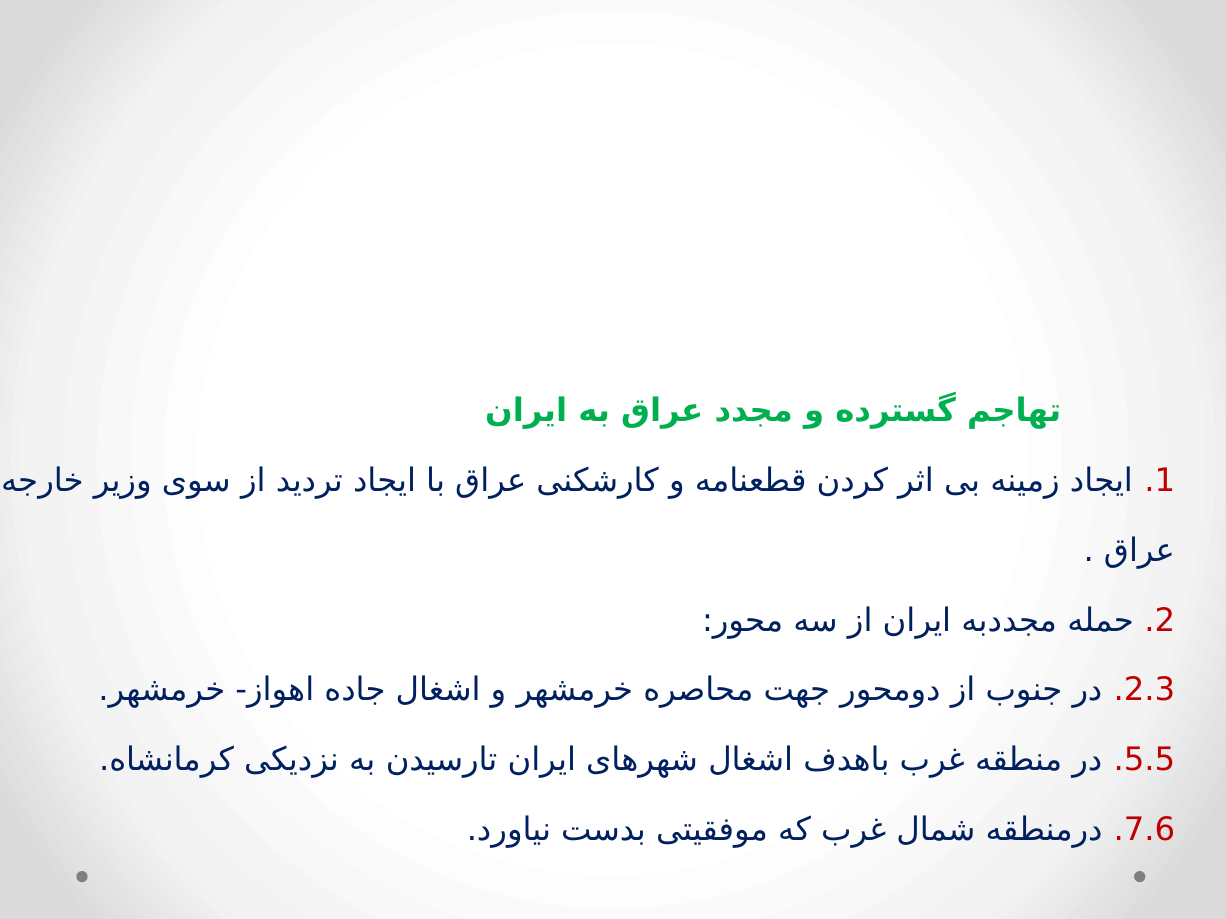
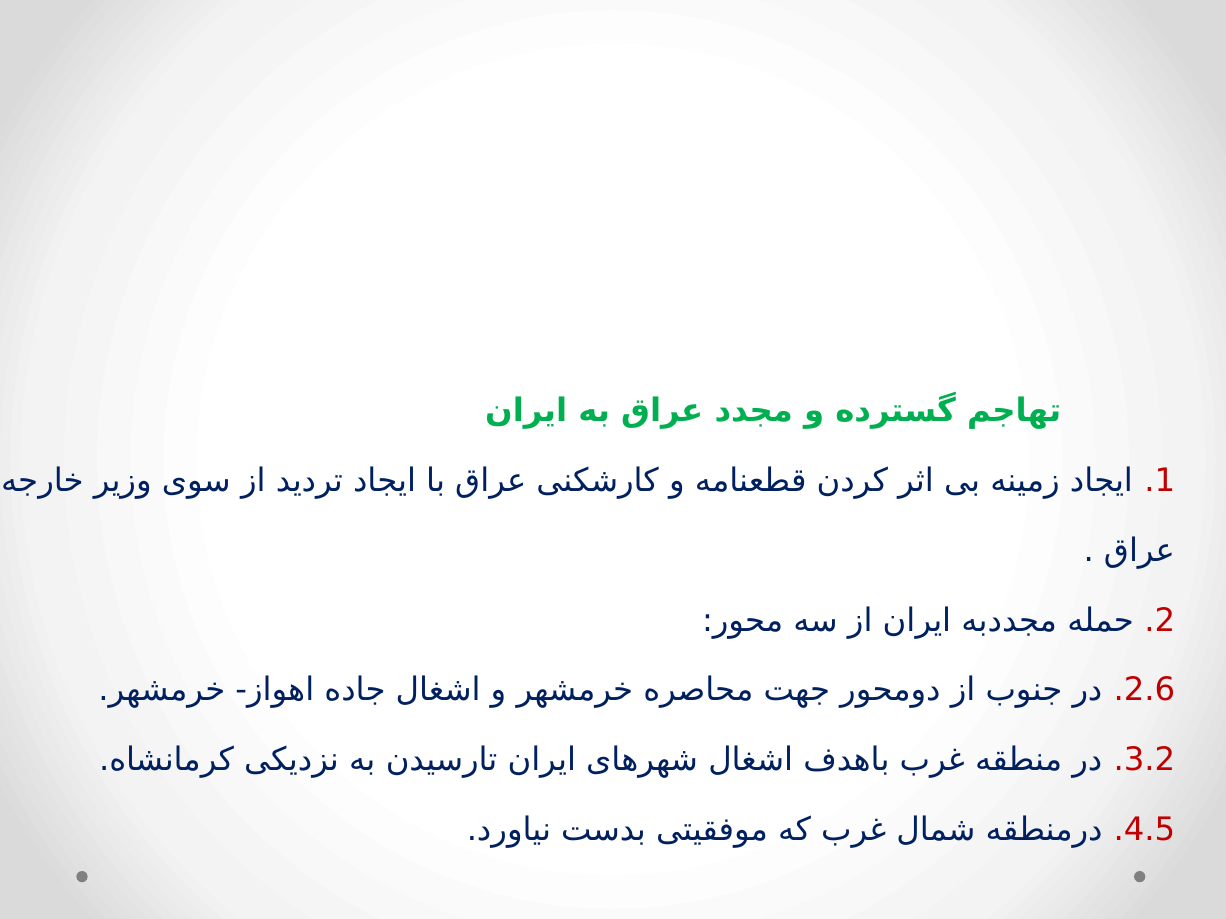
2.3: 2.3 -> 2.6
5.5: 5.5 -> 3.2
7.6: 7.6 -> 4.5
